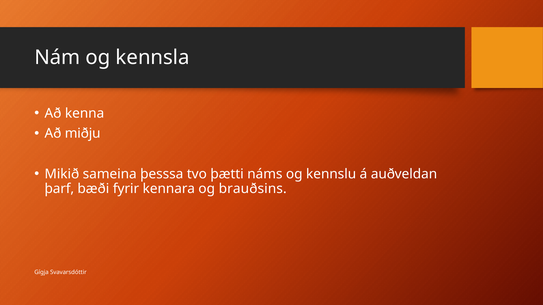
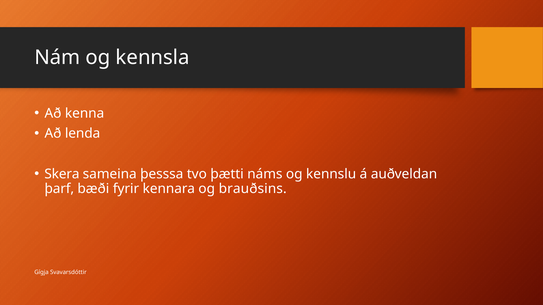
miðju: miðju -> lenda
Mikið: Mikið -> Skera
